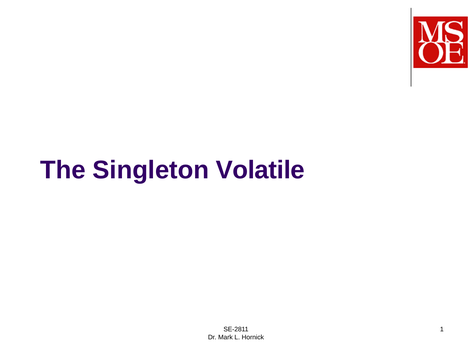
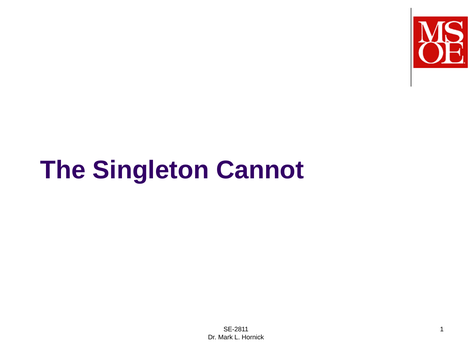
Volatile: Volatile -> Cannot
